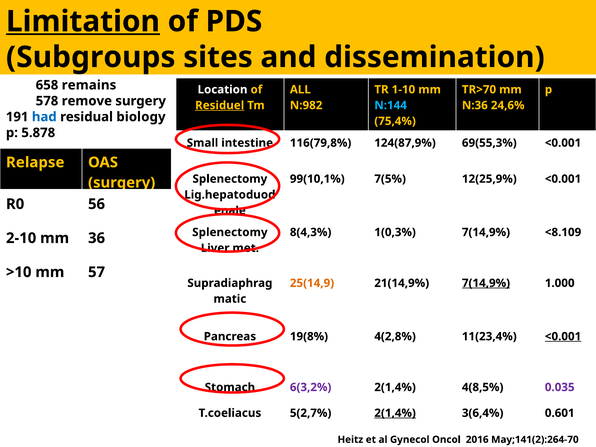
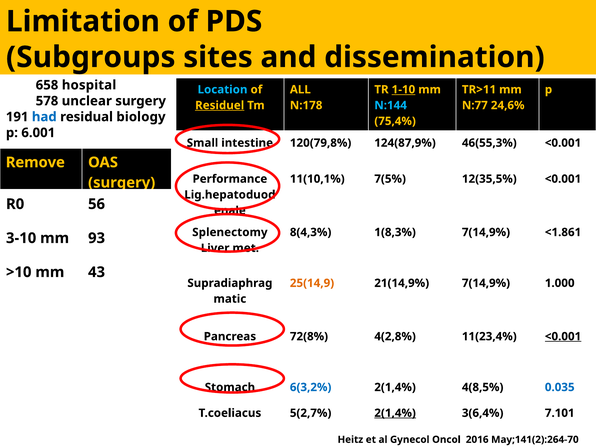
Limitation underline: present -> none
remains: remains -> hospital
Location colour: white -> light blue
1-10 underline: none -> present
TR>70: TR>70 -> TR>11
remove: remove -> unclear
N:982: N:982 -> N:178
N:36: N:36 -> N:77
5.878: 5.878 -> 6.001
116(79,8%: 116(79,8% -> 120(79,8%
69(55,3%: 69(55,3% -> 46(55,3%
Relapse: Relapse -> Remove
Splenectomy at (230, 179): Splenectomy -> Performance
99(10,1%: 99(10,1% -> 11(10,1%
12(25,9%: 12(25,9% -> 12(35,5%
1(0,3%: 1(0,3% -> 1(8,3%
<8.109: <8.109 -> <1.861
2-10: 2-10 -> 3-10
36: 36 -> 93
57: 57 -> 43
7(14,9% at (486, 283) underline: present -> none
19(8%: 19(8% -> 72(8%
6(3,2% colour: purple -> blue
0.035 colour: purple -> blue
0.601: 0.601 -> 7.101
